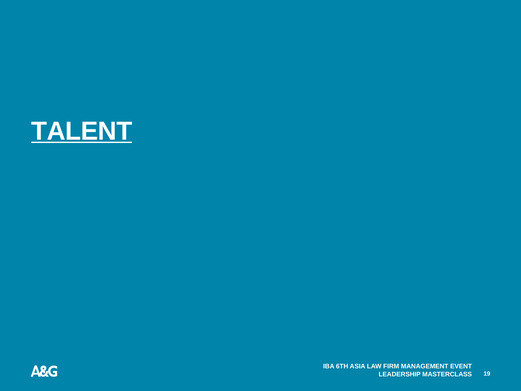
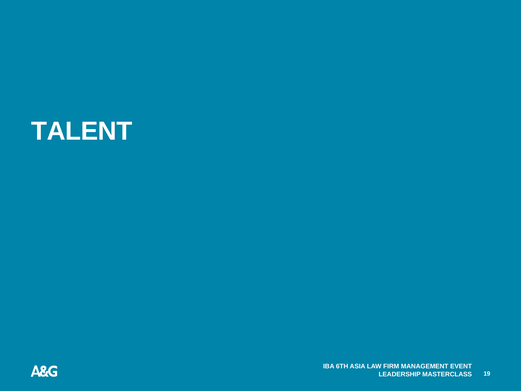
TALENT underline: present -> none
